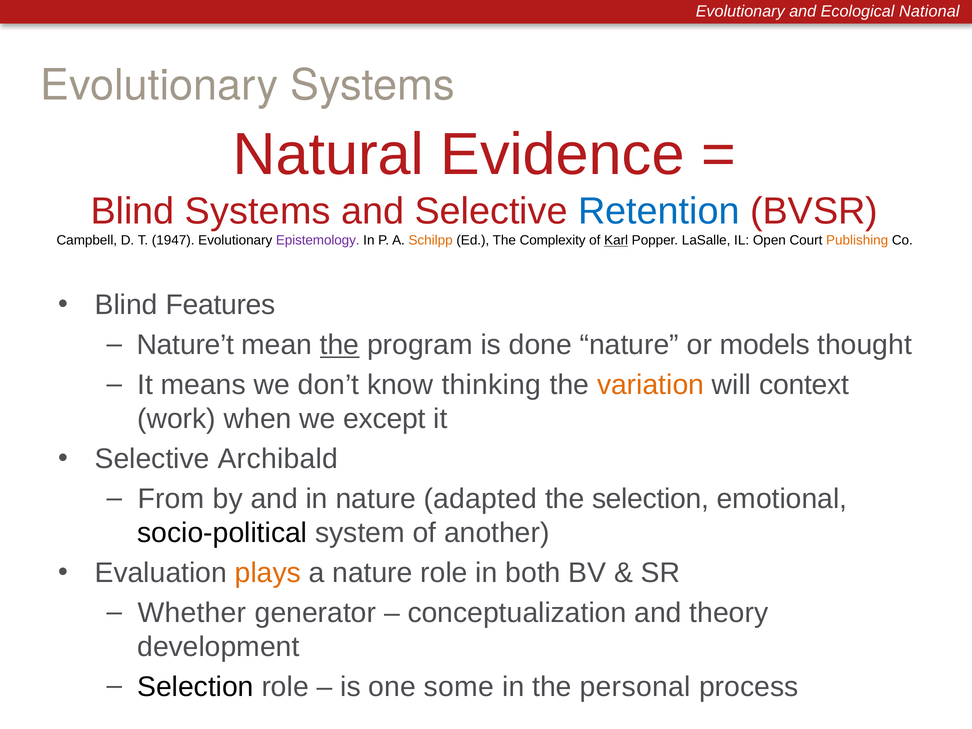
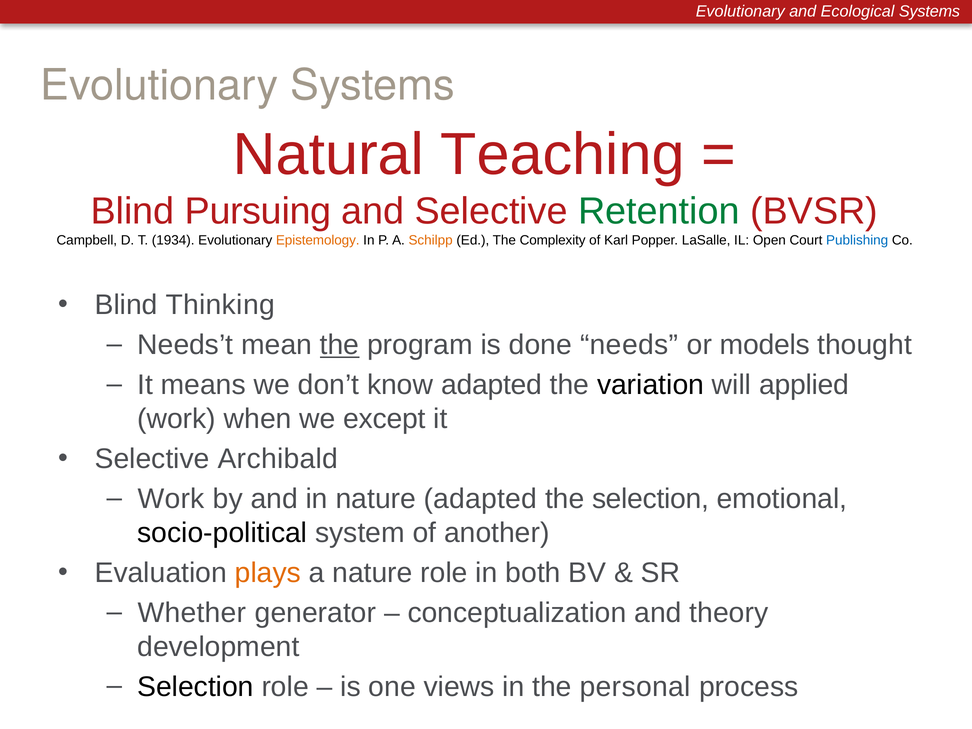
Ecological National: National -> Systems
Evidence: Evidence -> Teaching
Blind Systems: Systems -> Pursuing
Retention colour: blue -> green
1947: 1947 -> 1934
Epistemology colour: purple -> orange
Karl underline: present -> none
Publishing colour: orange -> blue
Features: Features -> Thinking
Nature’t: Nature’t -> Needs’t
done nature: nature -> needs
know thinking: thinking -> adapted
variation colour: orange -> black
context: context -> applied
From at (171, 499): From -> Work
some: some -> views
